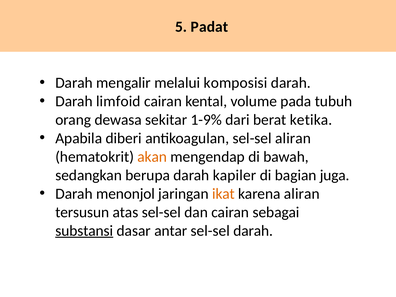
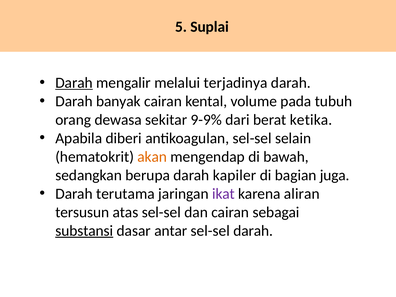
Padat: Padat -> Suplai
Darah at (74, 83) underline: none -> present
komposisi: komposisi -> terjadinya
limfoid: limfoid -> banyak
1-9%: 1-9% -> 9-9%
sel-sel aliran: aliran -> selain
menonjol: menonjol -> terutama
ikat colour: orange -> purple
